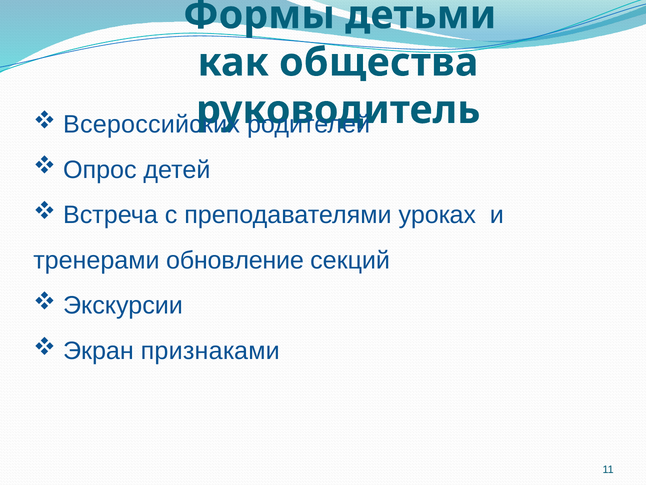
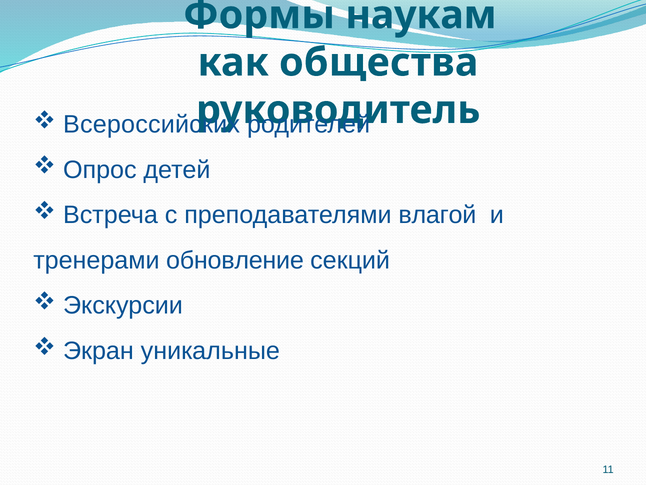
детьми: детьми -> наукам
уроках: уроках -> влагой
признаками: признаками -> уникальные
